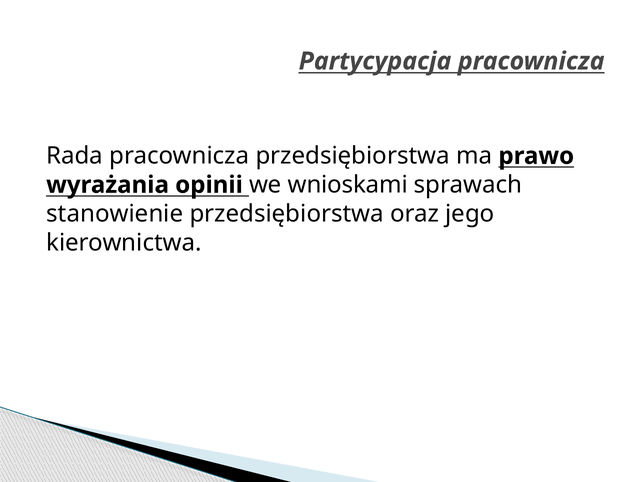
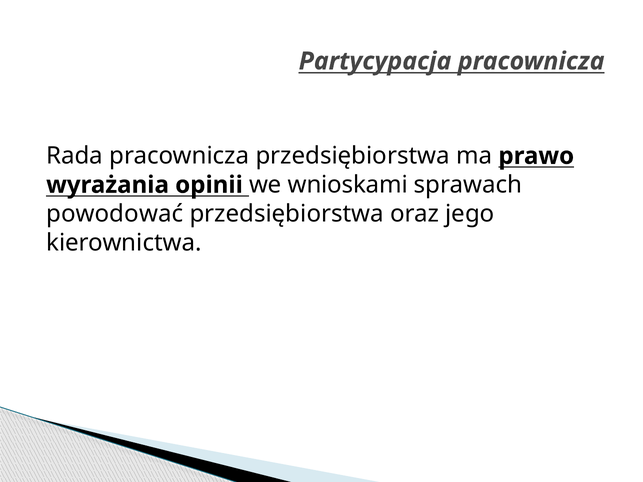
stanowienie: stanowienie -> powodować
